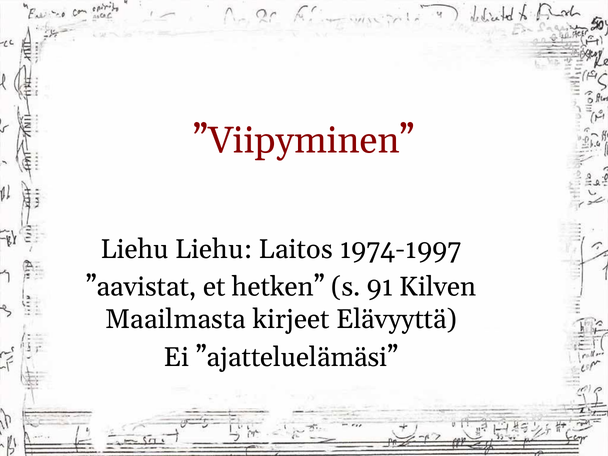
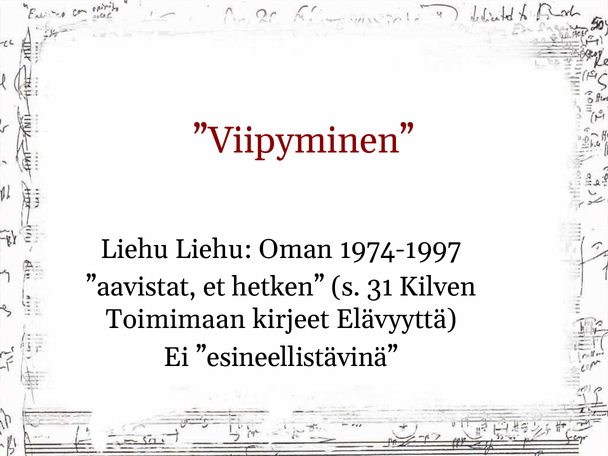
Laitos: Laitos -> Oman
91: 91 -> 31
Maailmasta: Maailmasta -> Toimimaan
”ajatteluelämäsi: ”ajatteluelämäsi -> ”esineellistävinä
